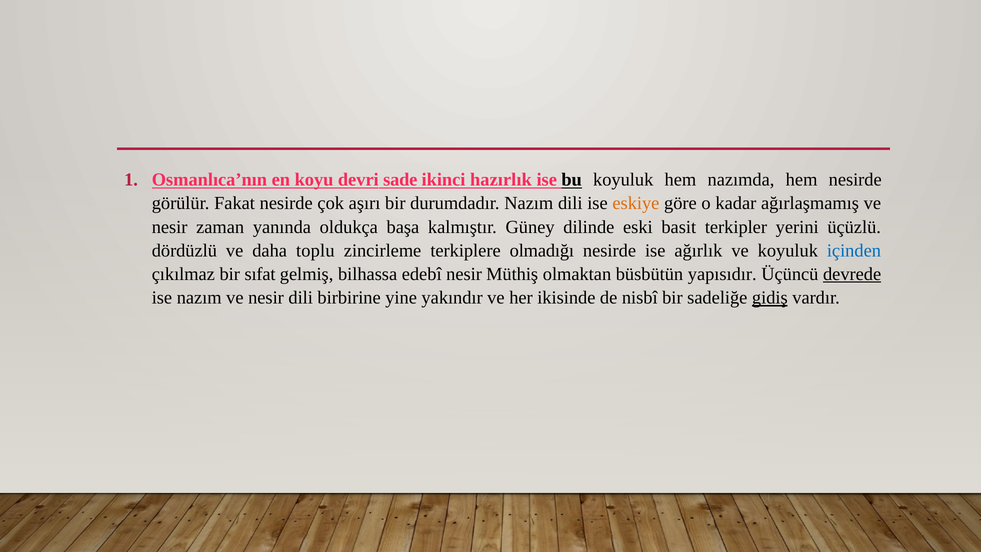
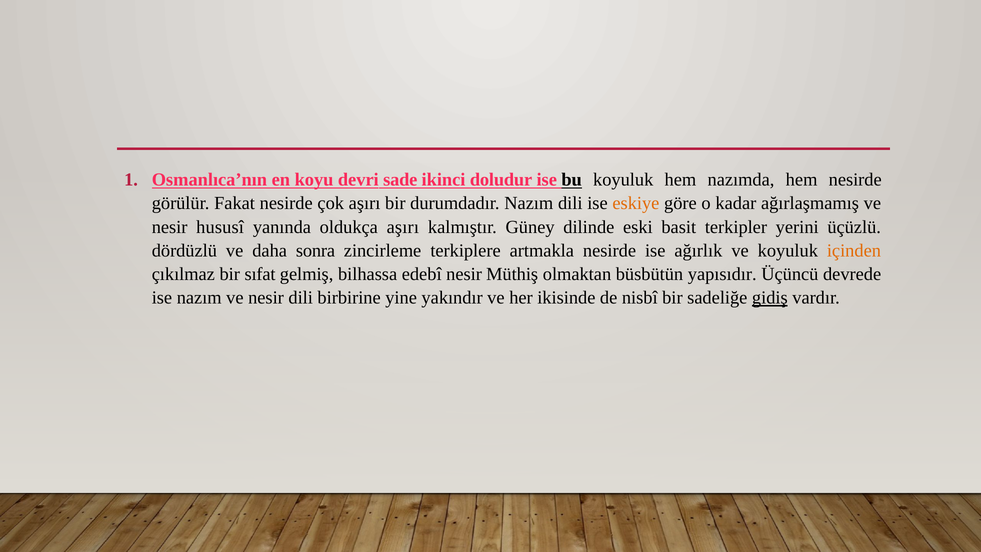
hazırlık: hazırlık -> doludur
zaman: zaman -> hususî
oldukça başa: başa -> aşırı
toplu: toplu -> sonra
olmadığı: olmadığı -> artmakla
içinden colour: blue -> orange
devrede underline: present -> none
